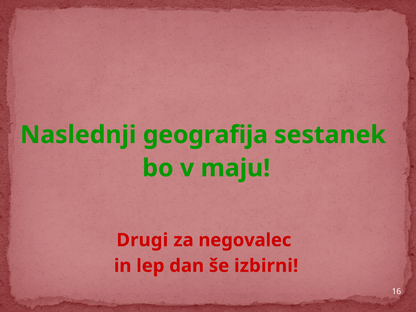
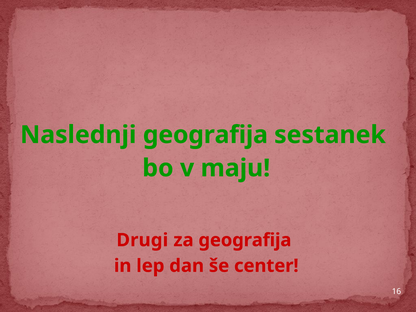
za negovalec: negovalec -> geografija
izbirni: izbirni -> center
